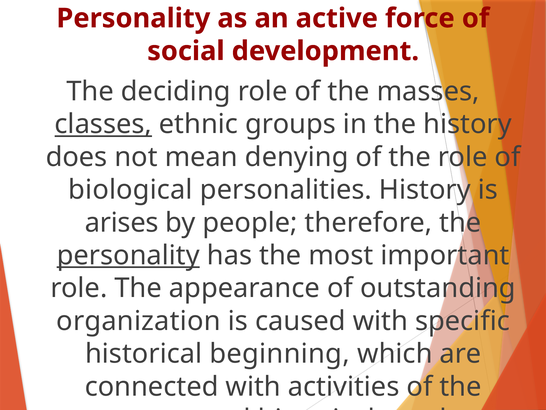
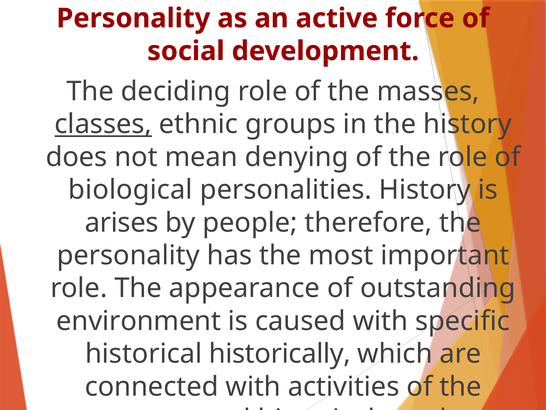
personality at (128, 255) underline: present -> none
organization: organization -> environment
beginning: beginning -> historically
